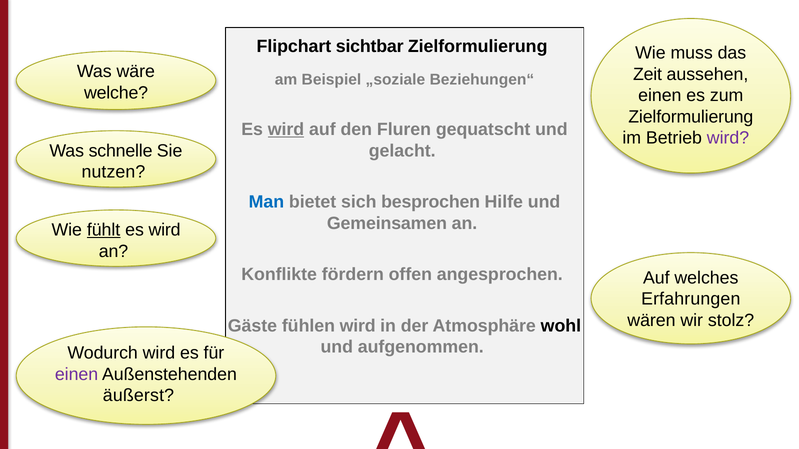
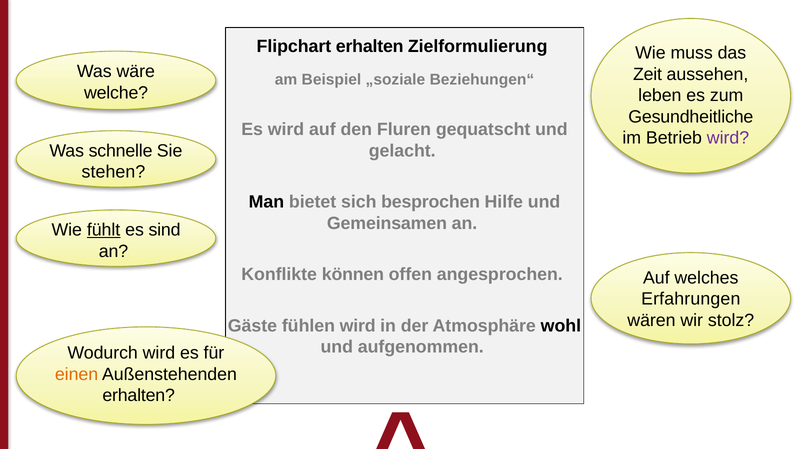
Flipchart sichtbar: sichtbar -> erhalten
einen at (660, 96): einen -> leben
Zielformulierung at (691, 117): Zielformulierung -> Gesundheitliche
wird at (286, 130) underline: present -> none
nutzen: nutzen -> stehen
Man colour: blue -> black
wird at (165, 230): wird -> sind
fördern: fördern -> können
einen at (77, 375) colour: purple -> orange
äußerst at (138, 396): äußerst -> erhalten
